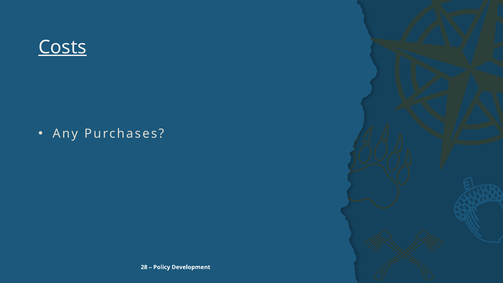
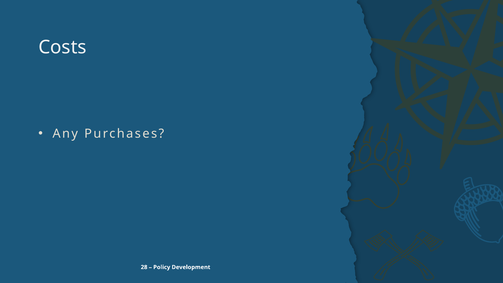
Costs underline: present -> none
